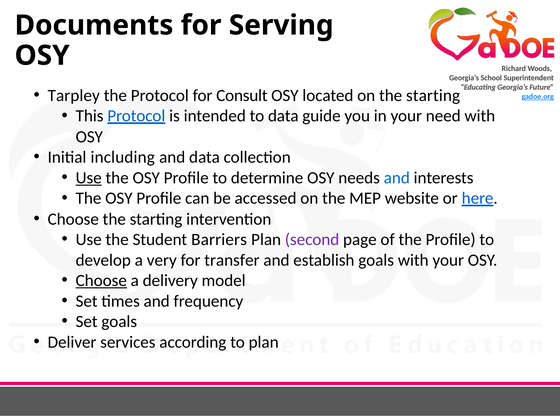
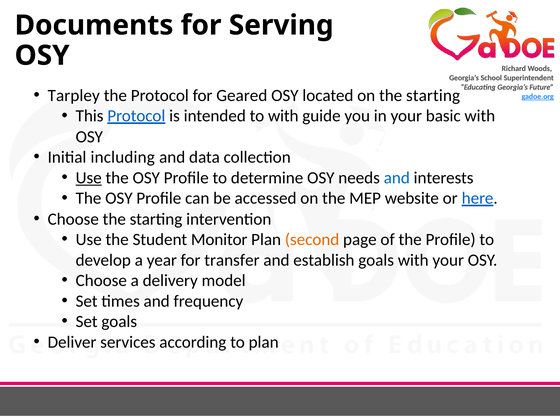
Consult: Consult -> Geared
to data: data -> with
need: need -> basic
Barriers: Barriers -> Monitor
second colour: purple -> orange
very: very -> year
Choose at (101, 281) underline: present -> none
